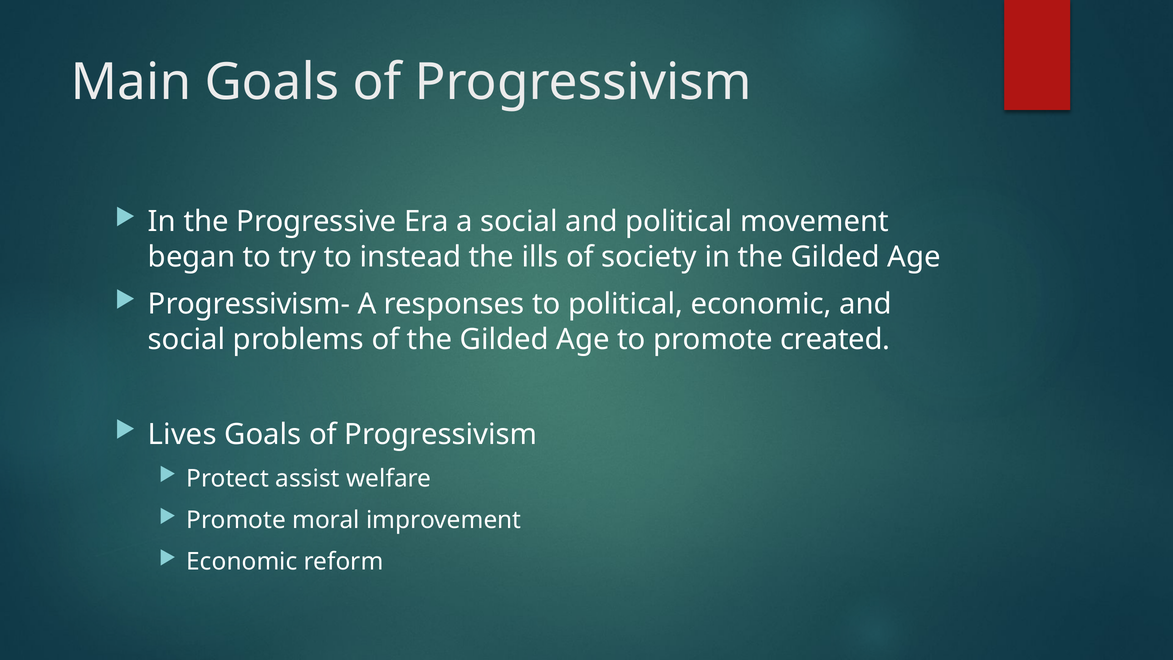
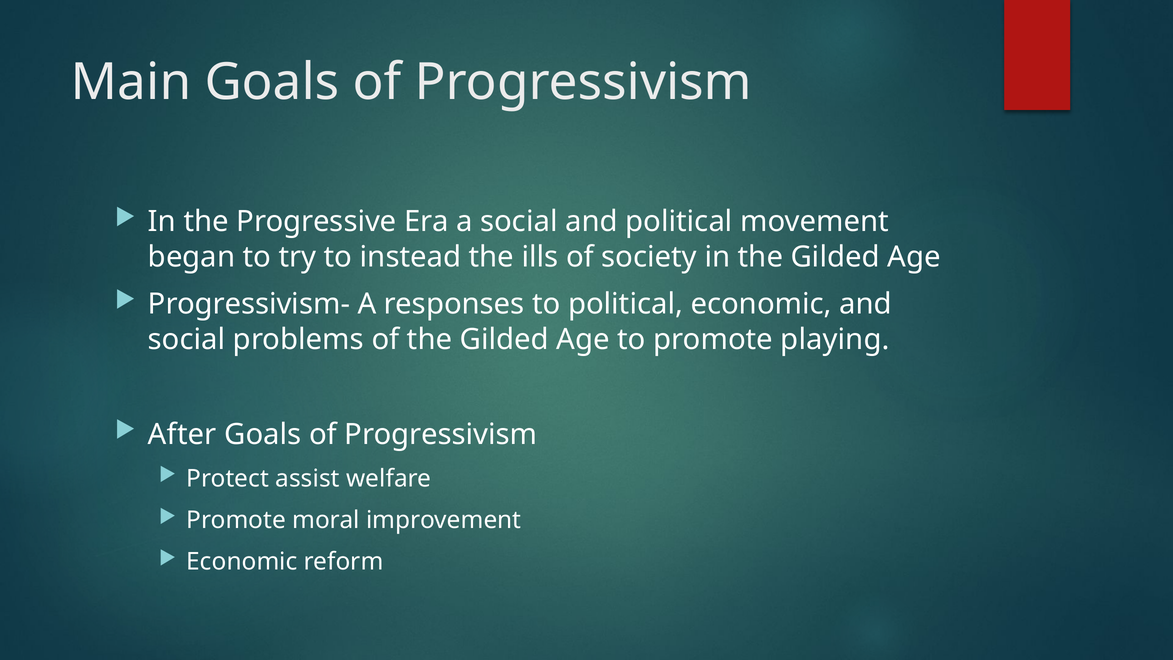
created: created -> playing
Lives: Lives -> After
